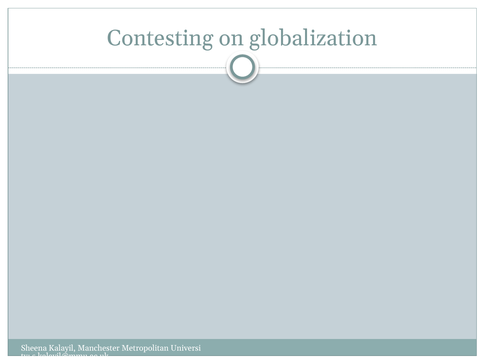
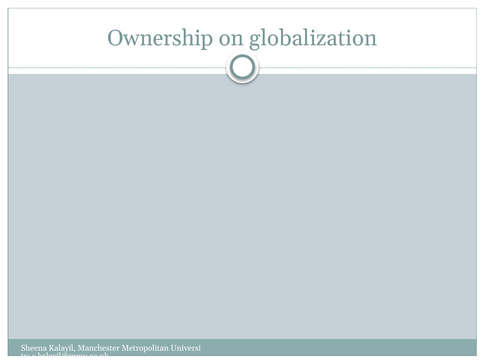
Contesting: Contesting -> Ownership
